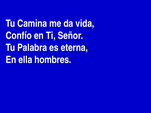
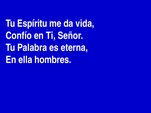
Camina: Camina -> Espíritu
